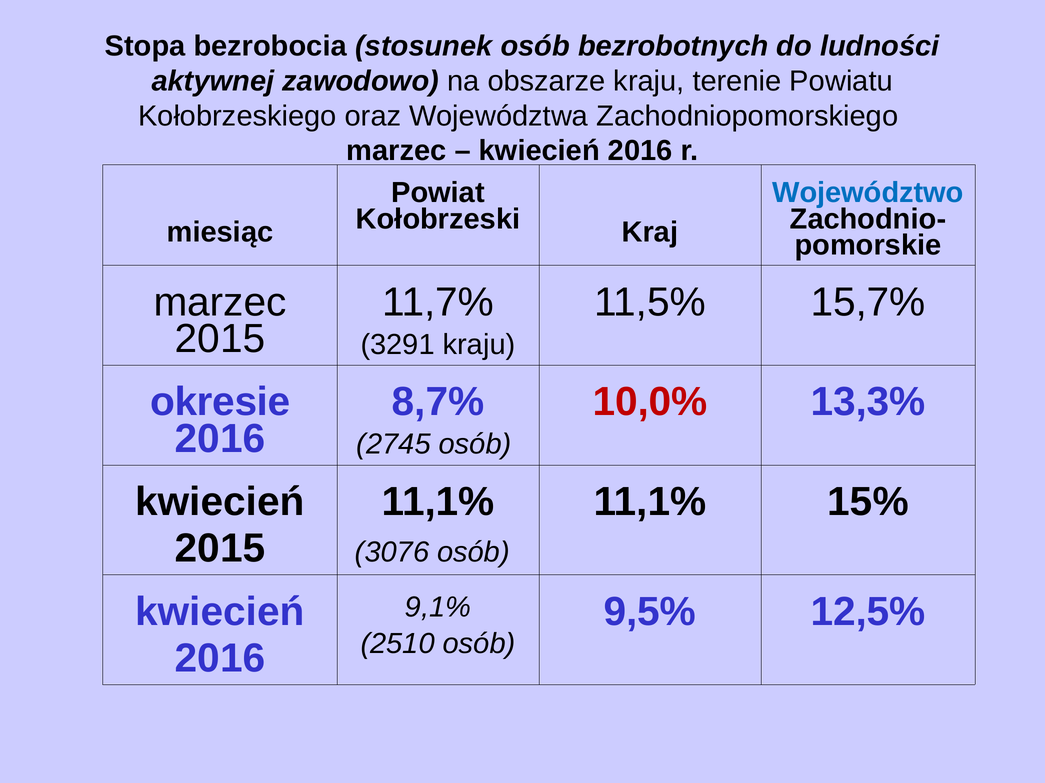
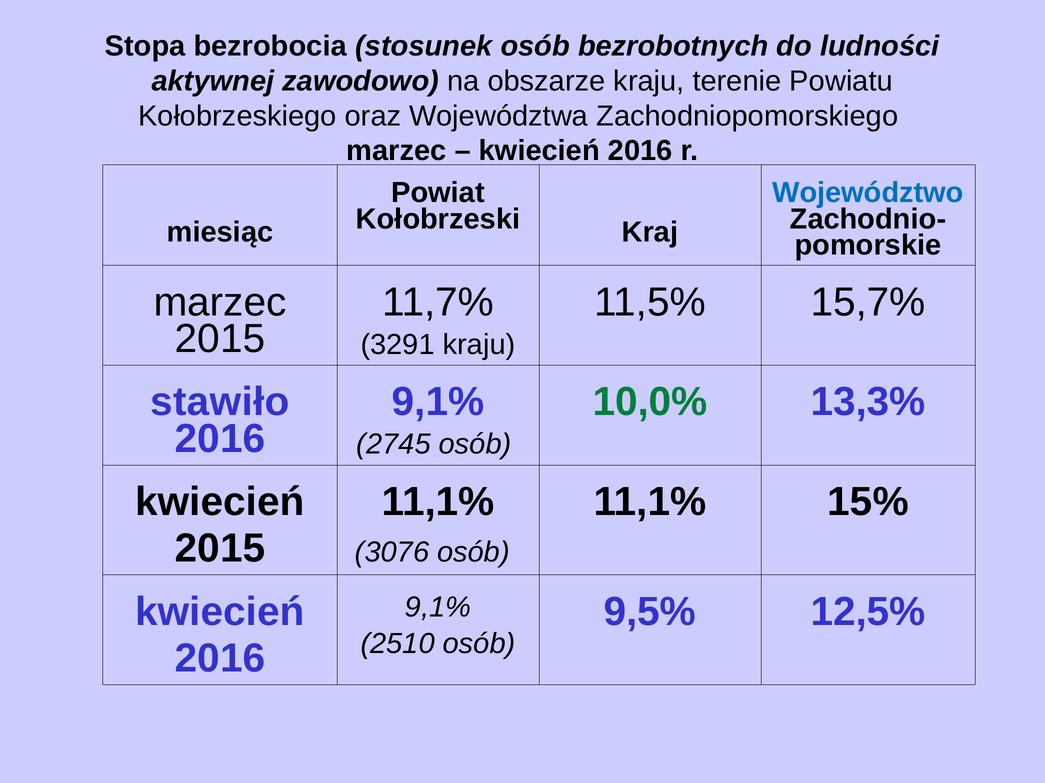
okresie: okresie -> stawiło
8,7% at (438, 402): 8,7% -> 9,1%
10,0% colour: red -> green
